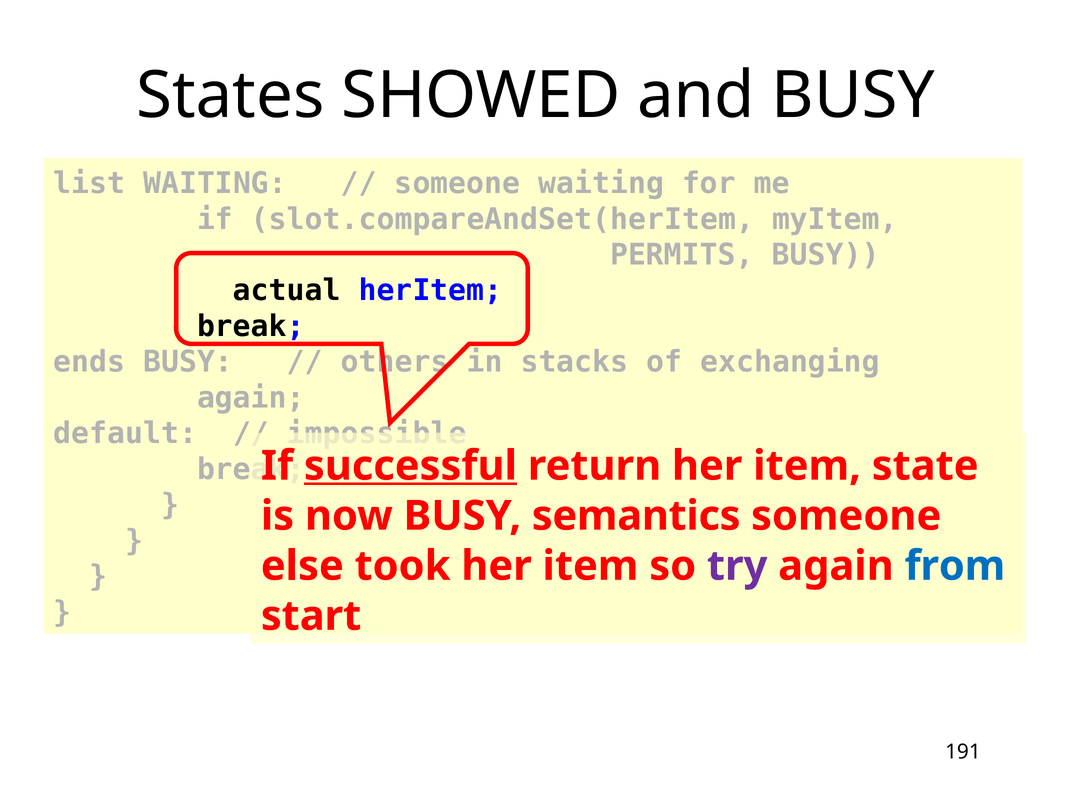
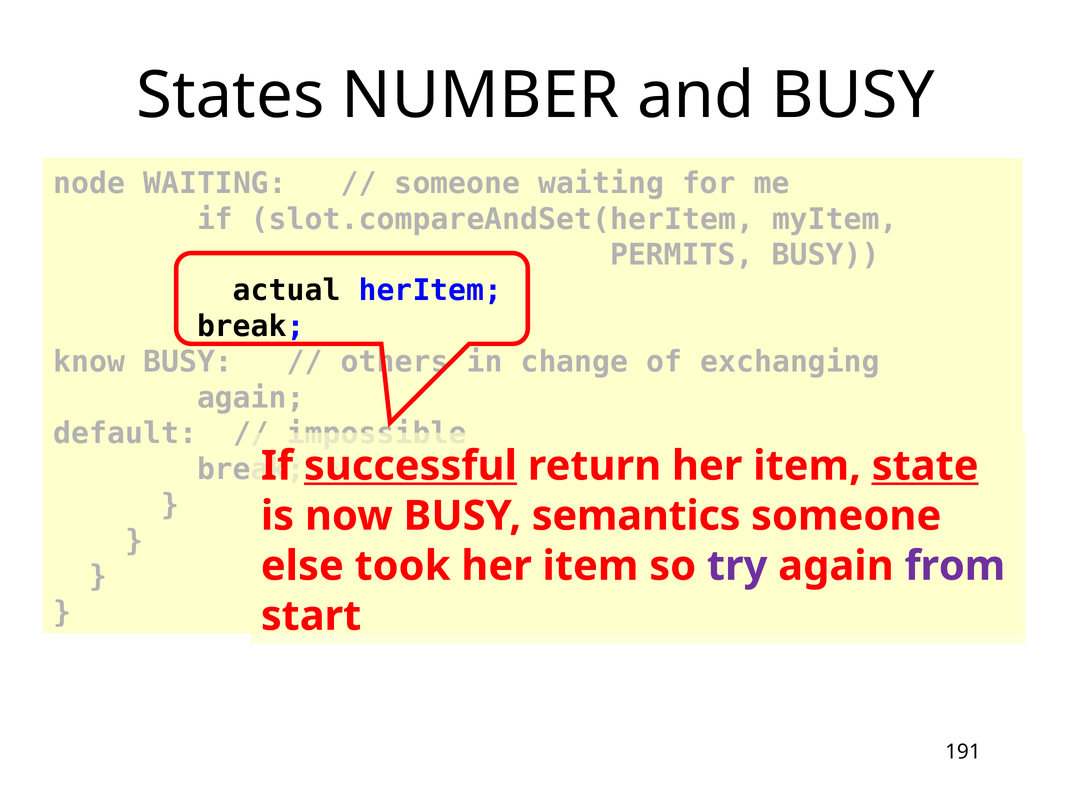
SHOWED: SHOWED -> NUMBER
list: list -> node
ends: ends -> know
stacks: stacks -> change
state underline: none -> present
from colour: blue -> purple
